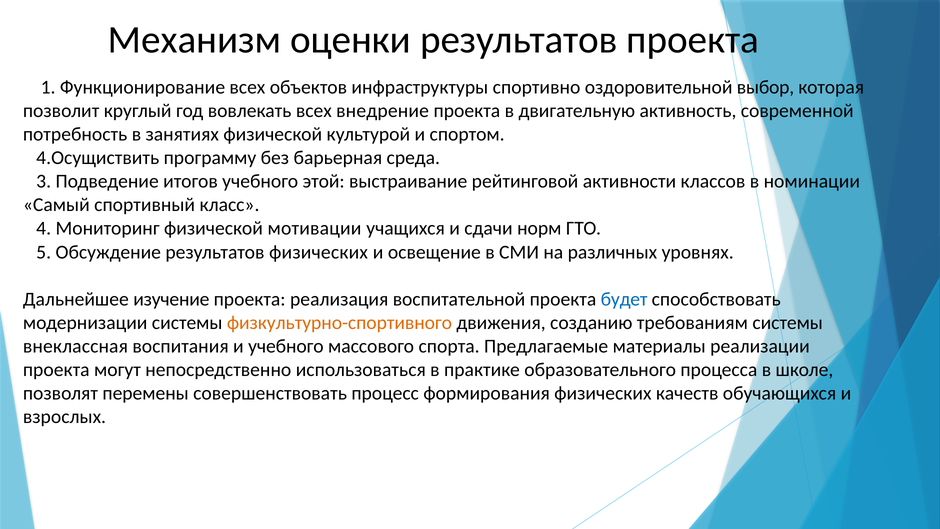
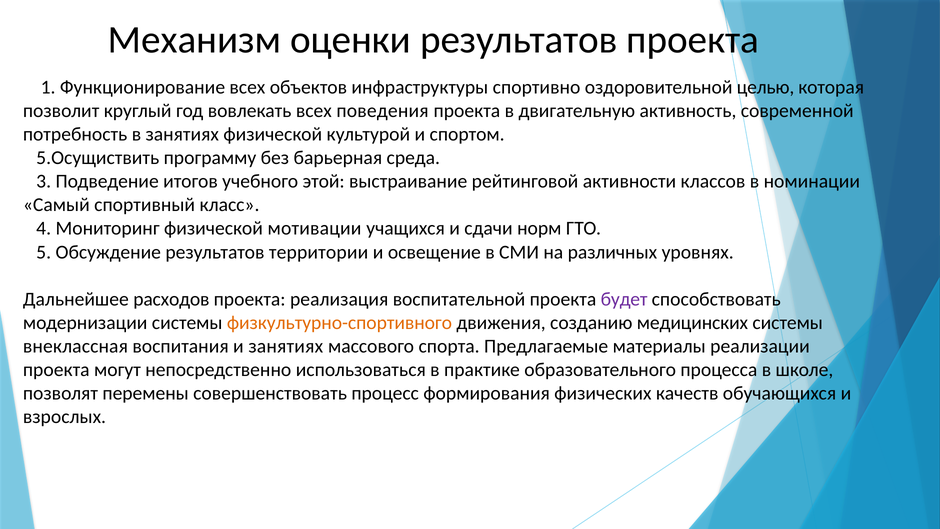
выбор: выбор -> целью
внедрение: внедрение -> поведения
4.Осущиствить: 4.Осущиствить -> 5.Осущиствить
результатов физических: физических -> территории
изучение: изучение -> расходов
будет colour: blue -> purple
требованиям: требованиям -> медицинских
и учебного: учебного -> занятиях
